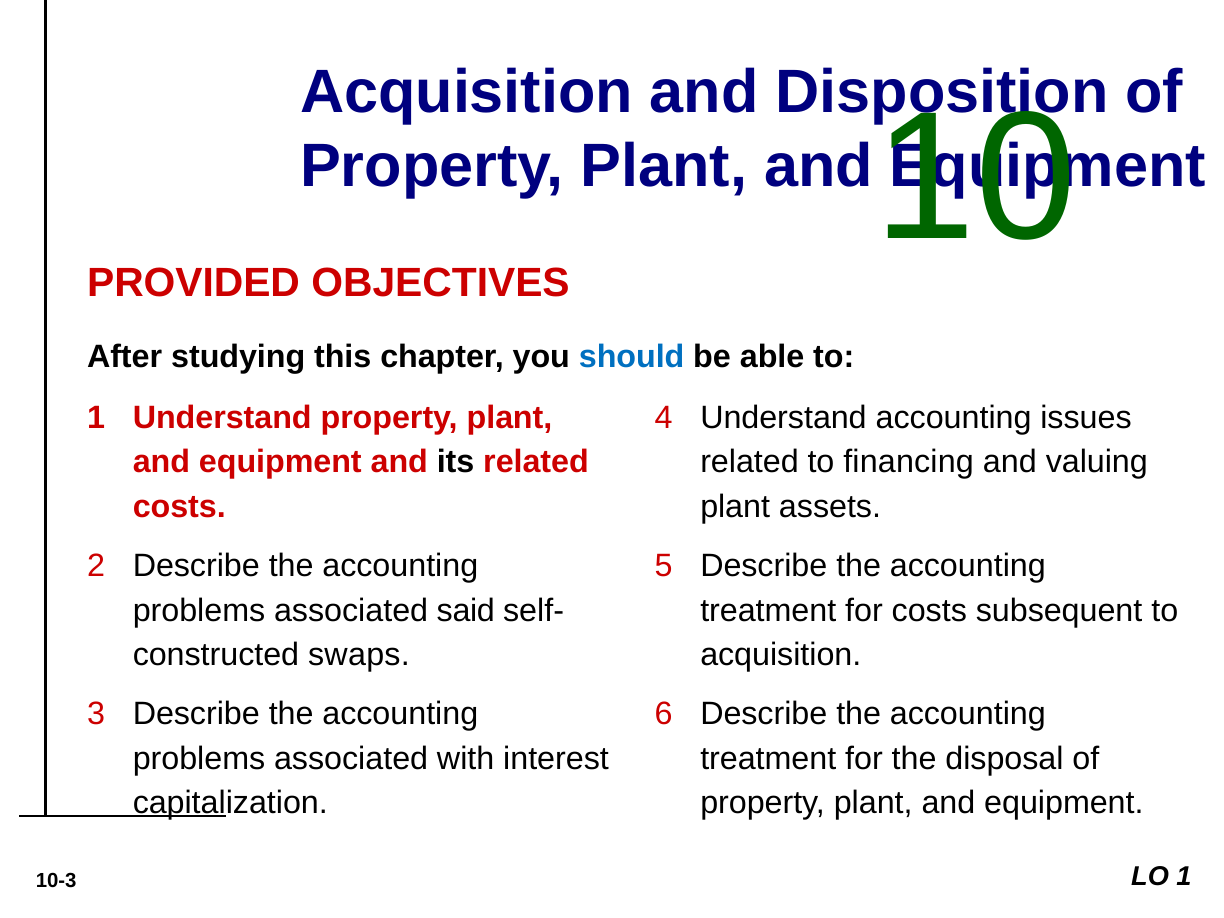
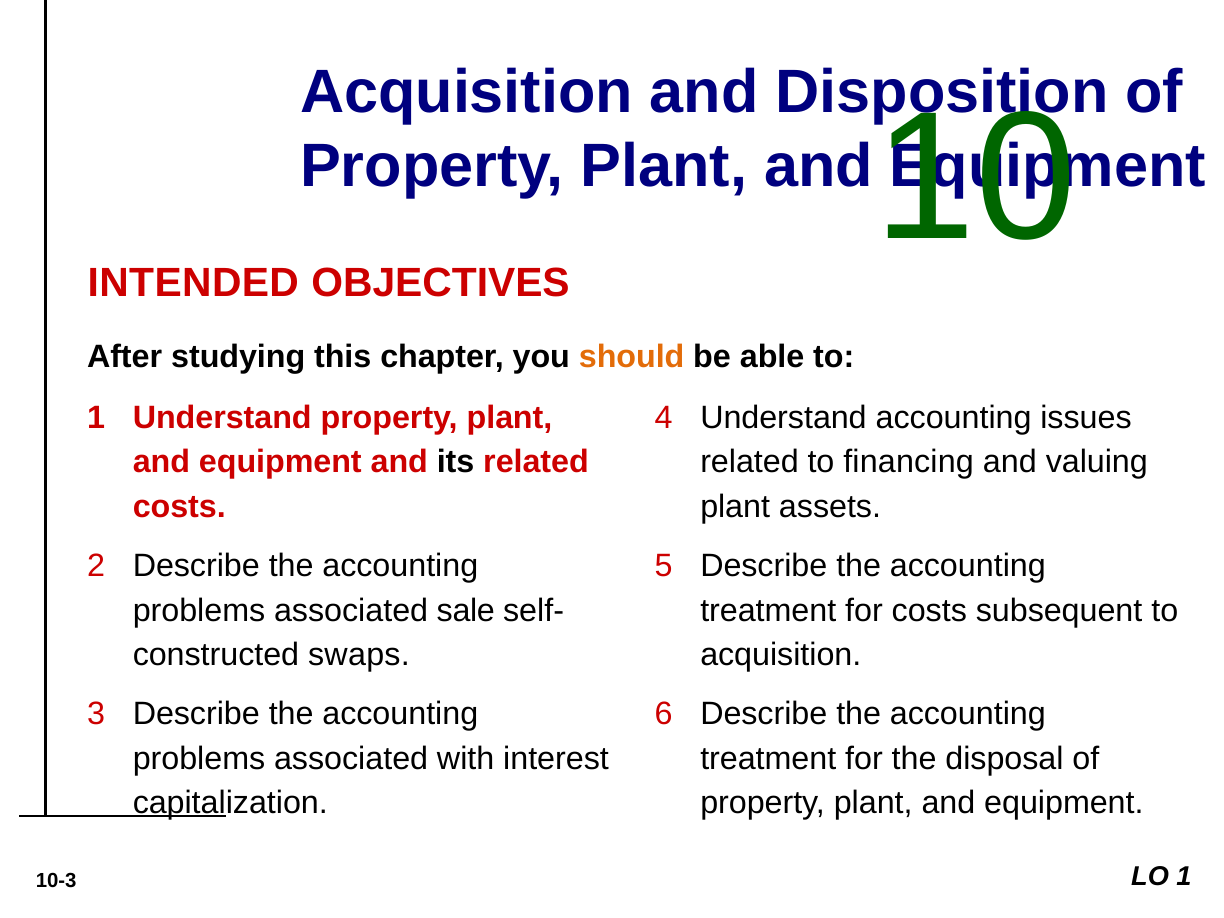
PROVIDED: PROVIDED -> INTENDED
should colour: blue -> orange
said: said -> sale
